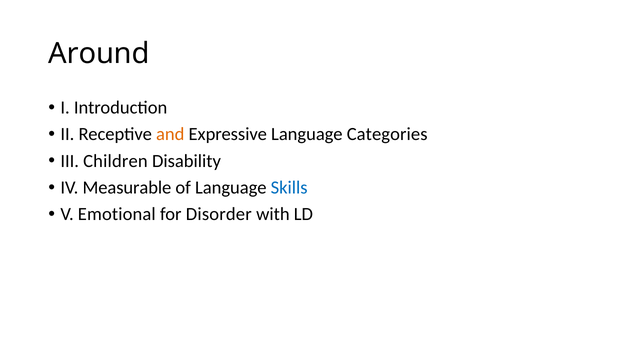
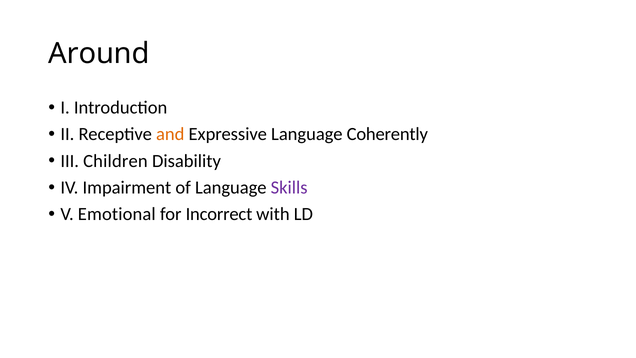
Categories: Categories -> Coherently
Measurable: Measurable -> Impairment
Skills colour: blue -> purple
Disorder: Disorder -> Incorrect
